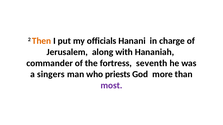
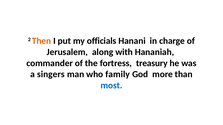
seventh: seventh -> treasury
priests: priests -> family
most colour: purple -> blue
